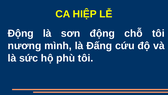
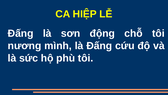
Động at (21, 33): Động -> Đấng
